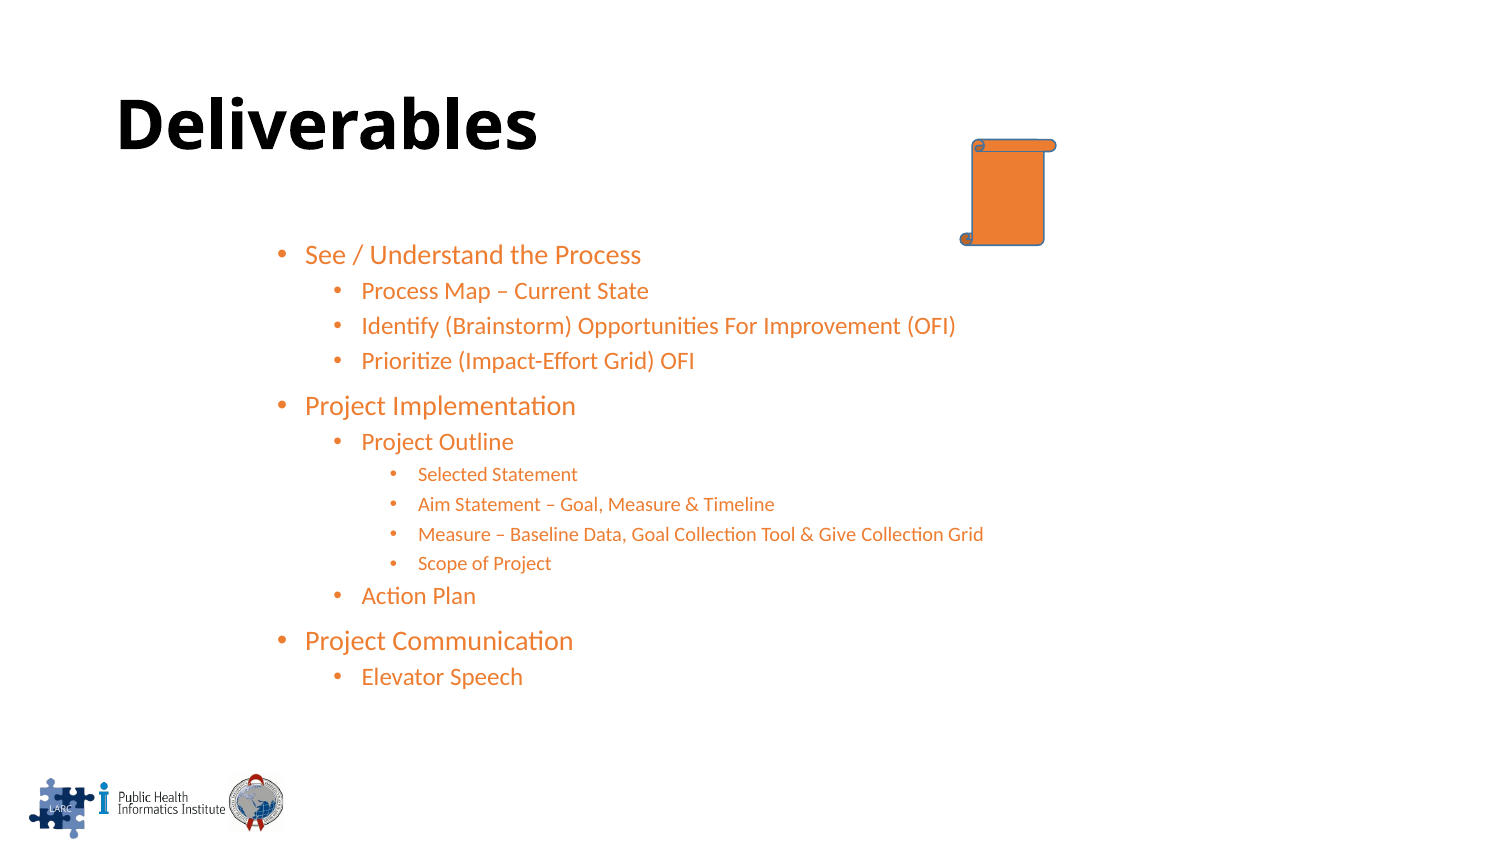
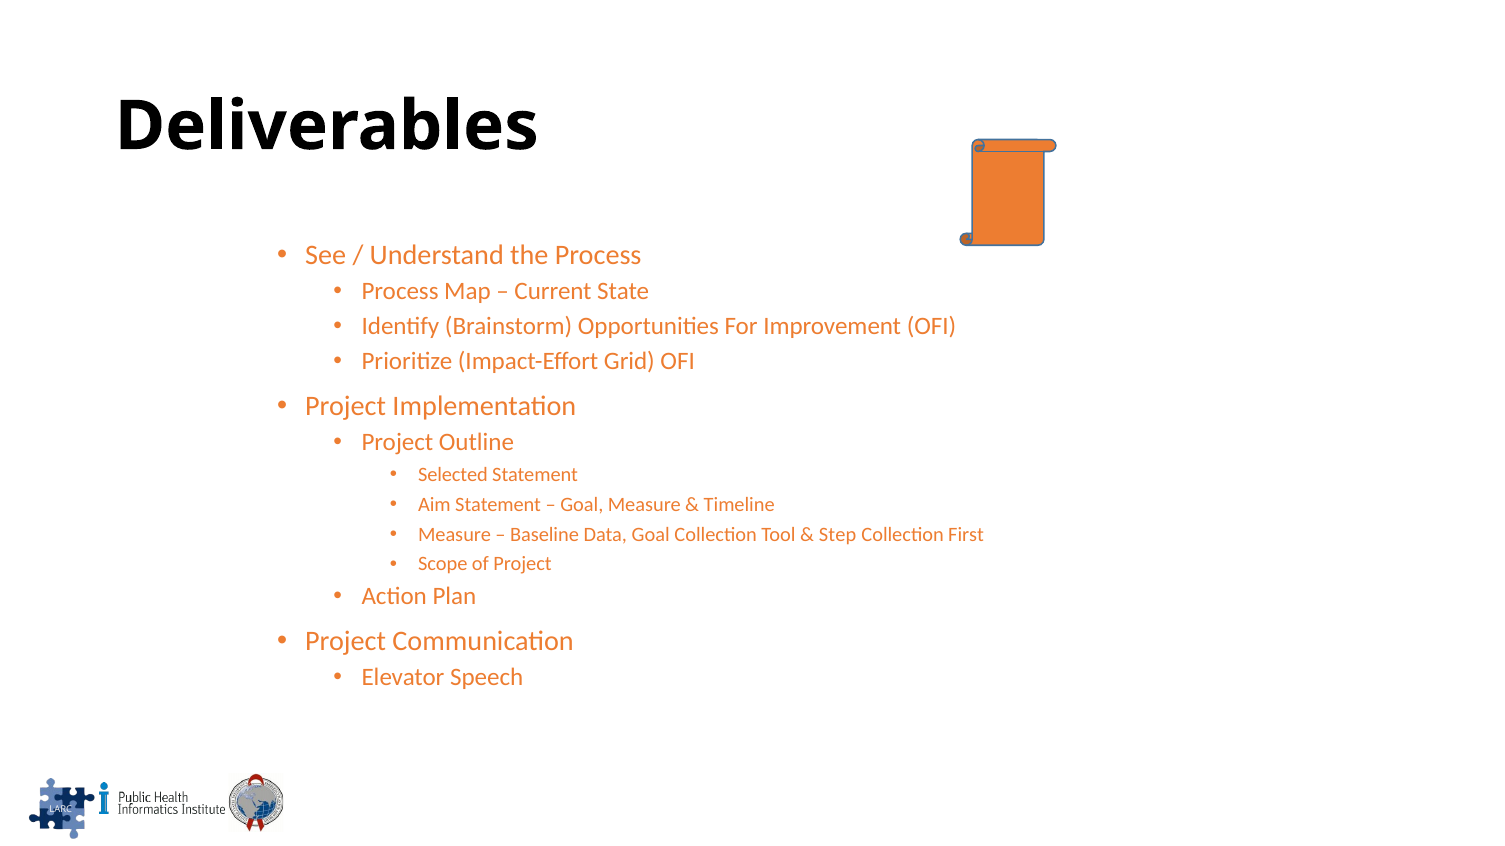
Give: Give -> Step
Collection Grid: Grid -> First
